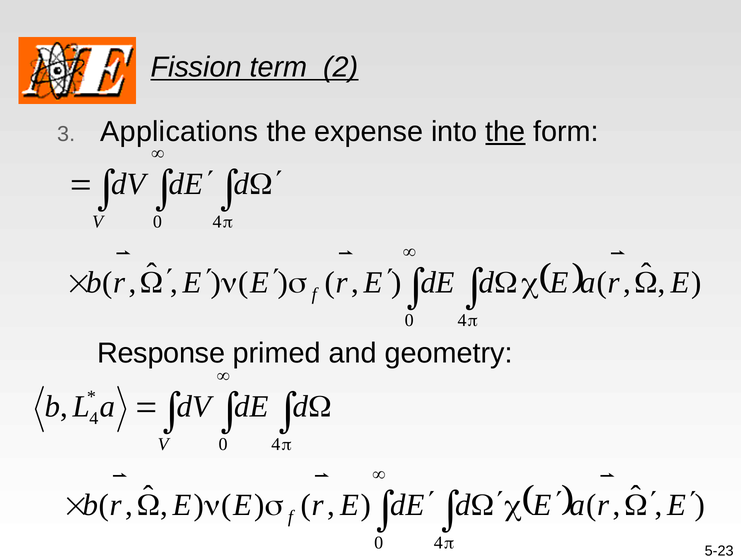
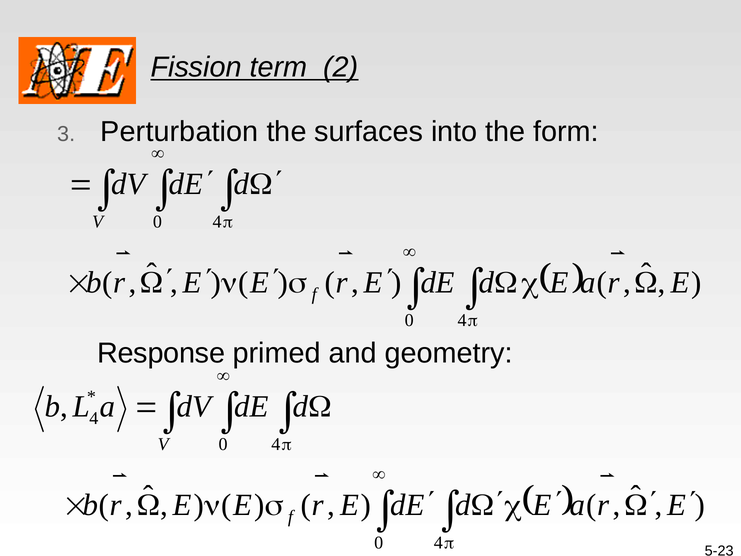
Applications: Applications -> Perturbation
expense: expense -> surfaces
the at (505, 131) underline: present -> none
